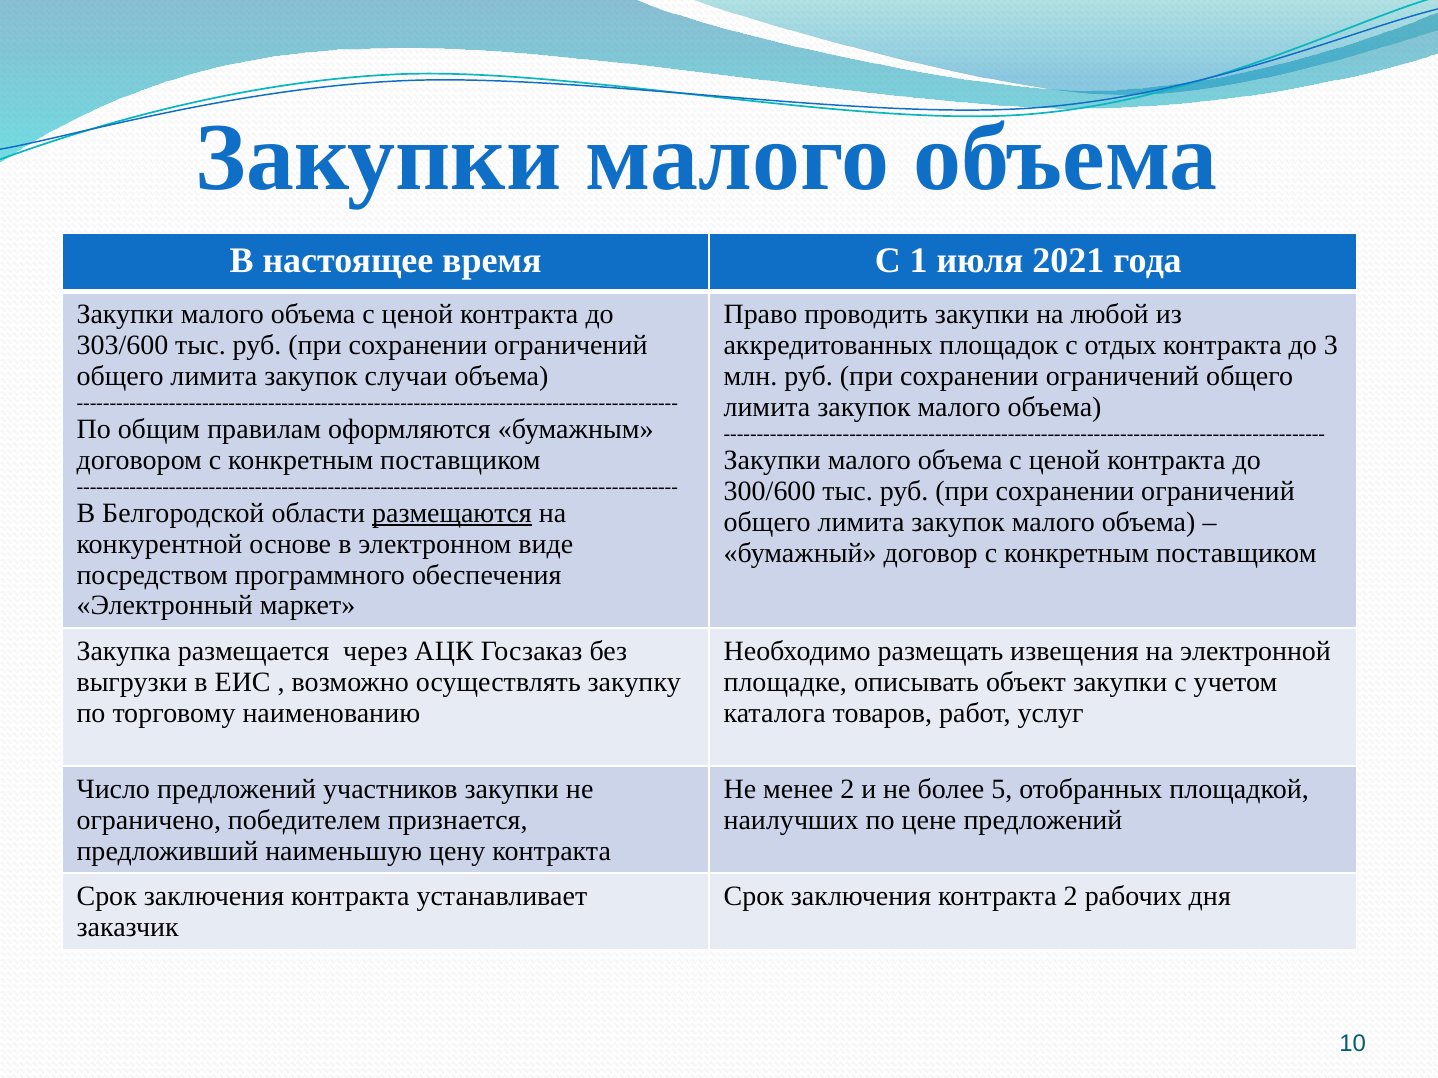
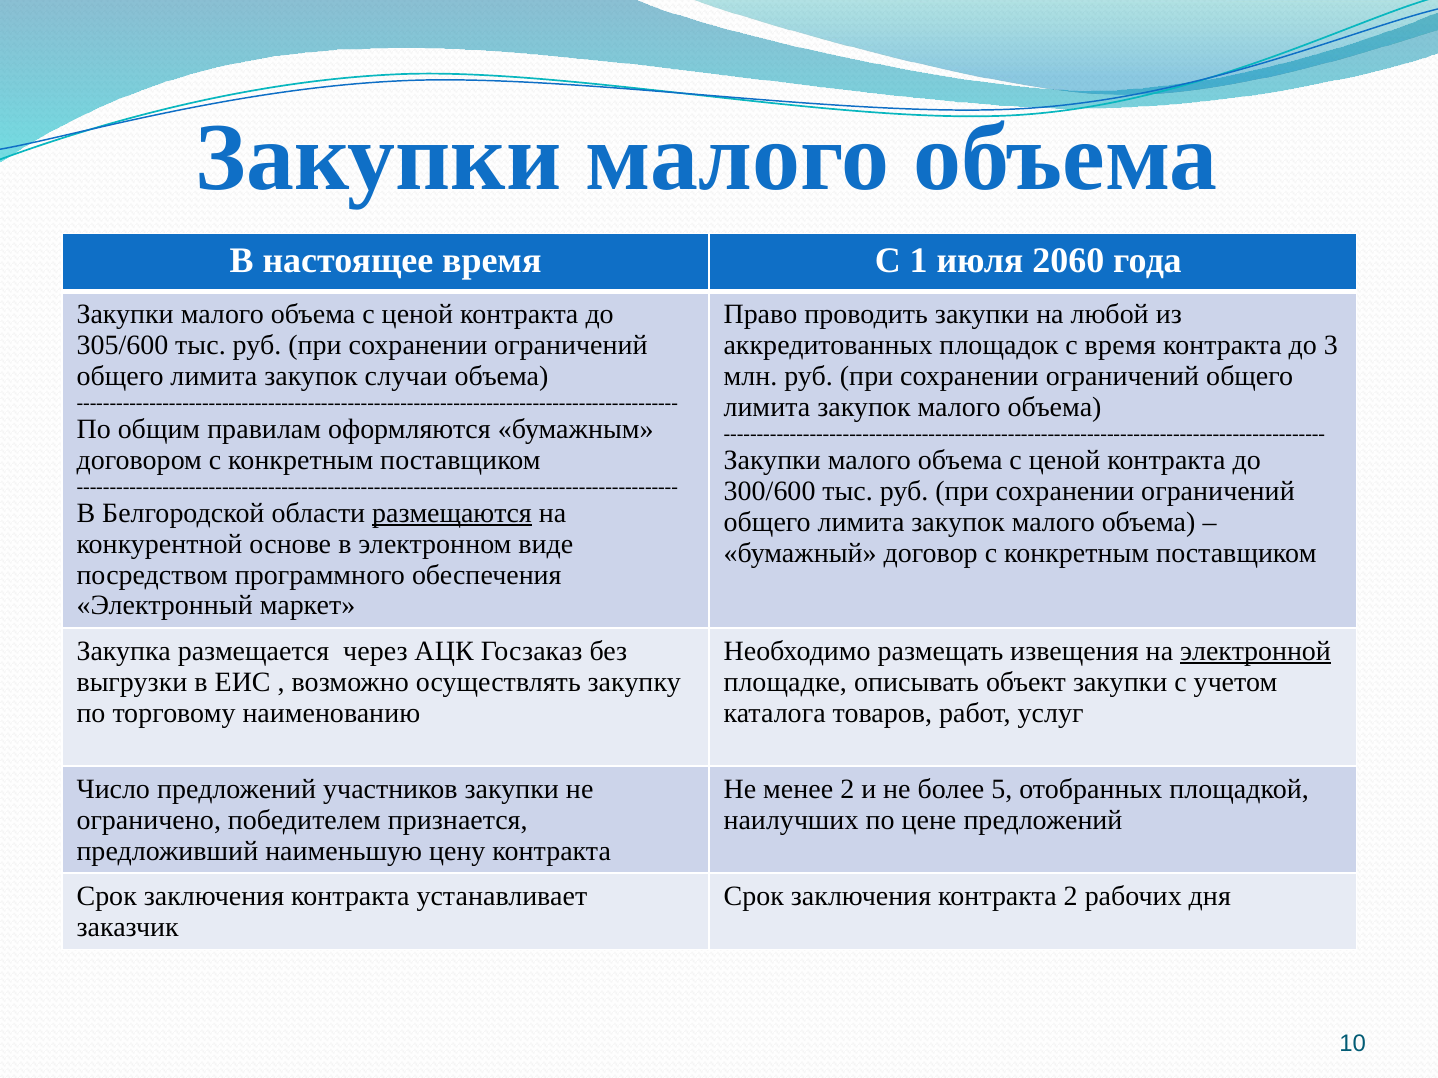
2021: 2021 -> 2060
303/600: 303/600 -> 305/600
с отдых: отдых -> время
электронной underline: none -> present
